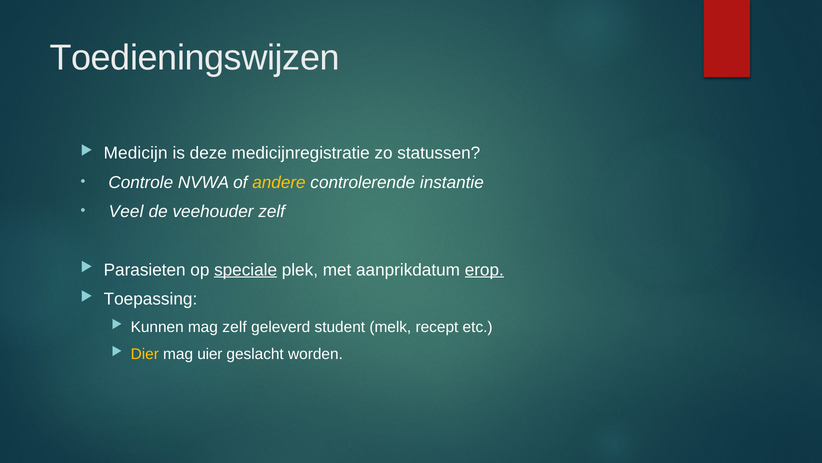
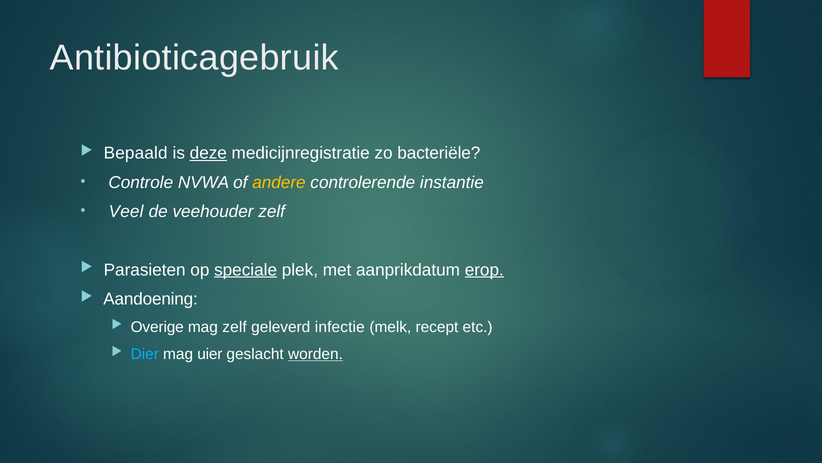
Toedieningswijzen: Toedieningswijzen -> Antibioticagebruik
Medicijn: Medicijn -> Bepaald
deze underline: none -> present
statussen: statussen -> bacteriële
Toepassing: Toepassing -> Aandoening
Kunnen: Kunnen -> Overige
student: student -> infectie
Dier colour: yellow -> light blue
worden underline: none -> present
